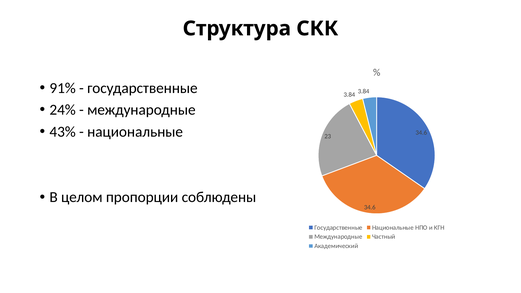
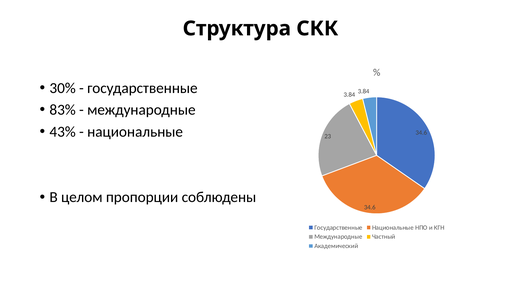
91%: 91% -> 30%
24%: 24% -> 83%
